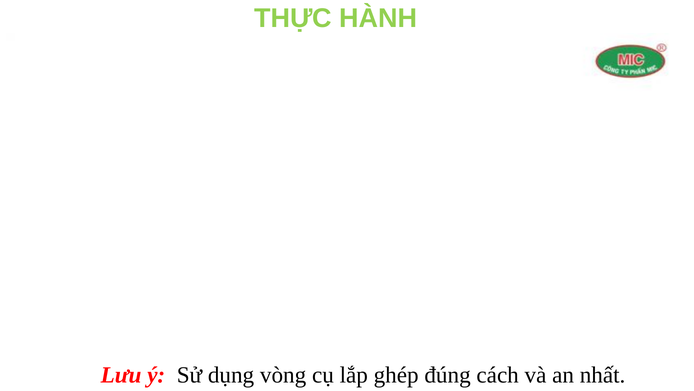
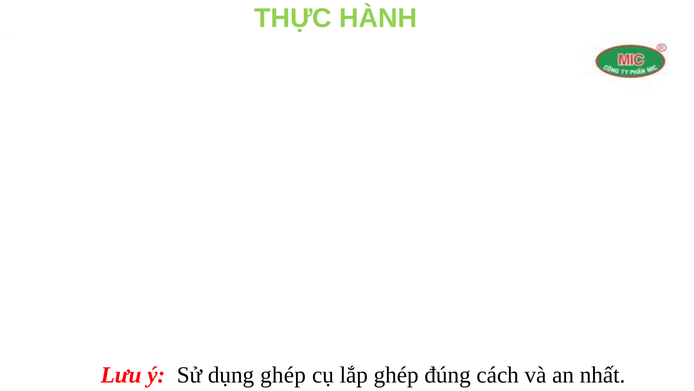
dụng vòng: vòng -> ghép
